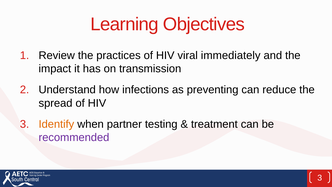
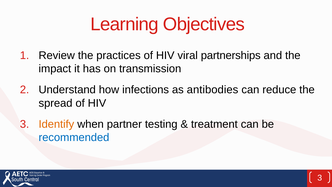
immediately: immediately -> partnerships
preventing: preventing -> antibodies
recommended colour: purple -> blue
